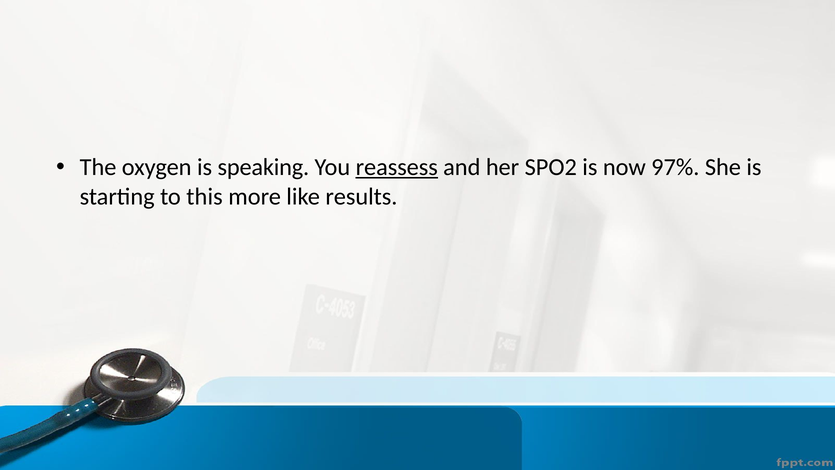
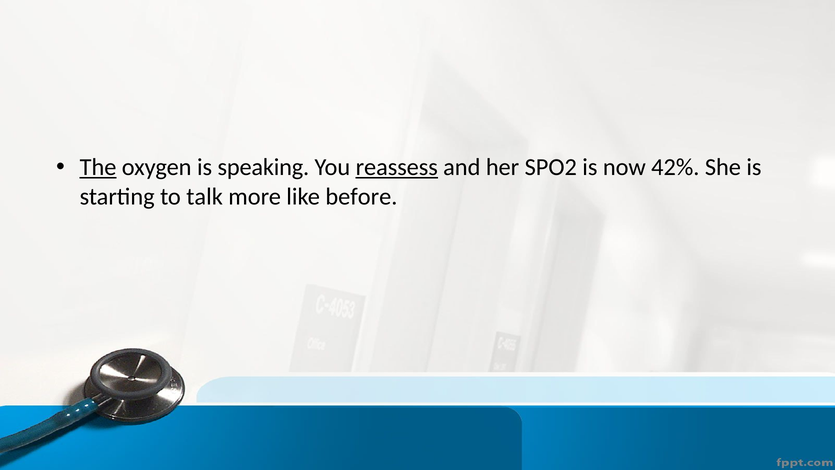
The underline: none -> present
97%: 97% -> 42%
this: this -> talk
results: results -> before
